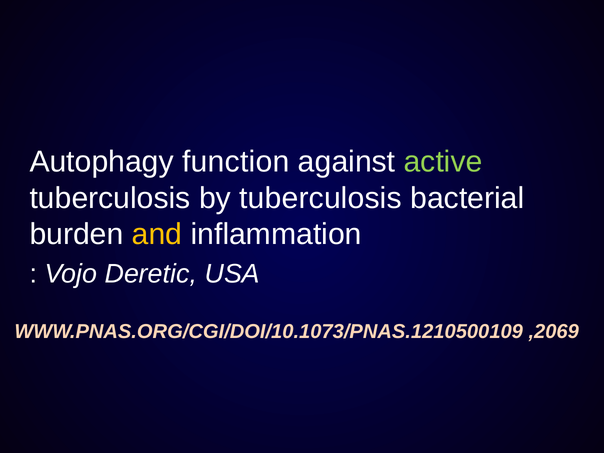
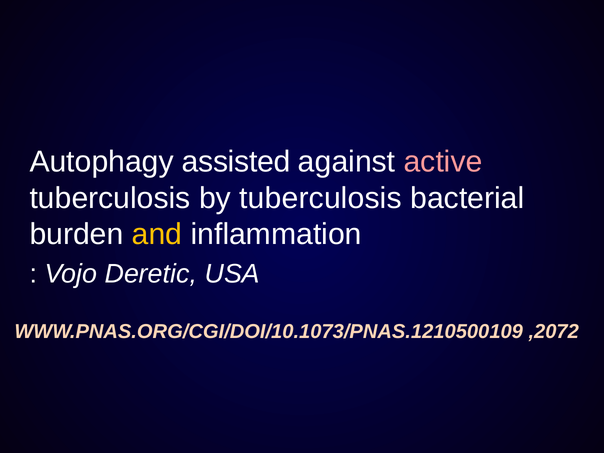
function: function -> assisted
active colour: light green -> pink
,2069: ,2069 -> ,2072
